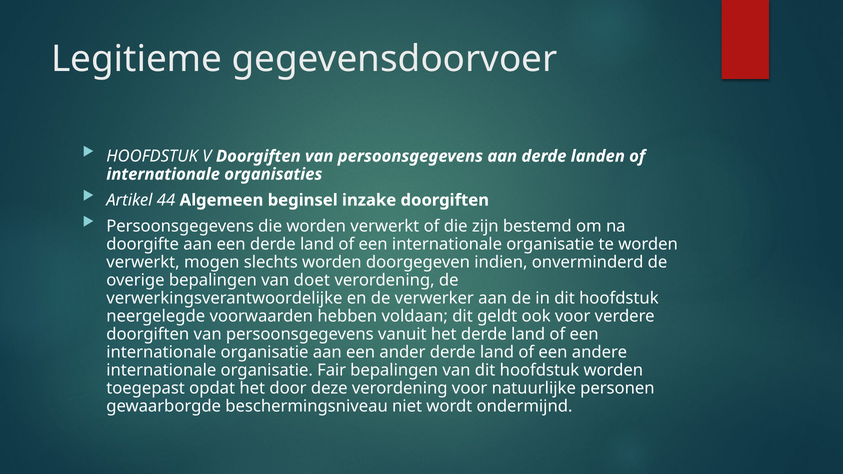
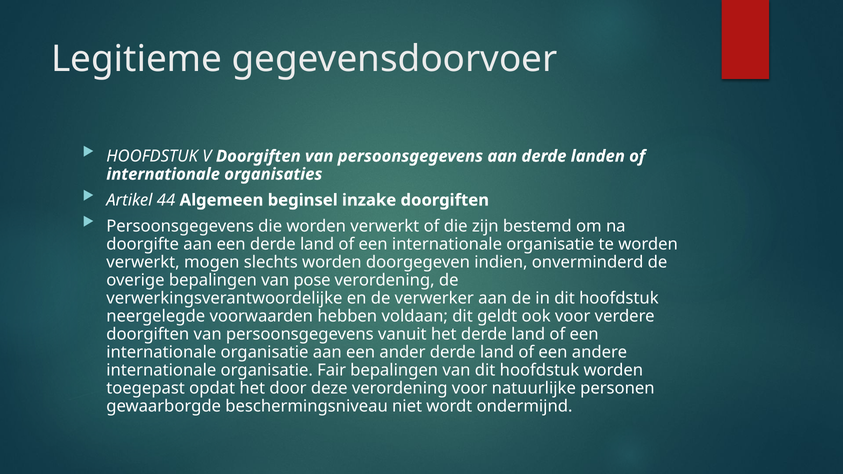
doet: doet -> pose
